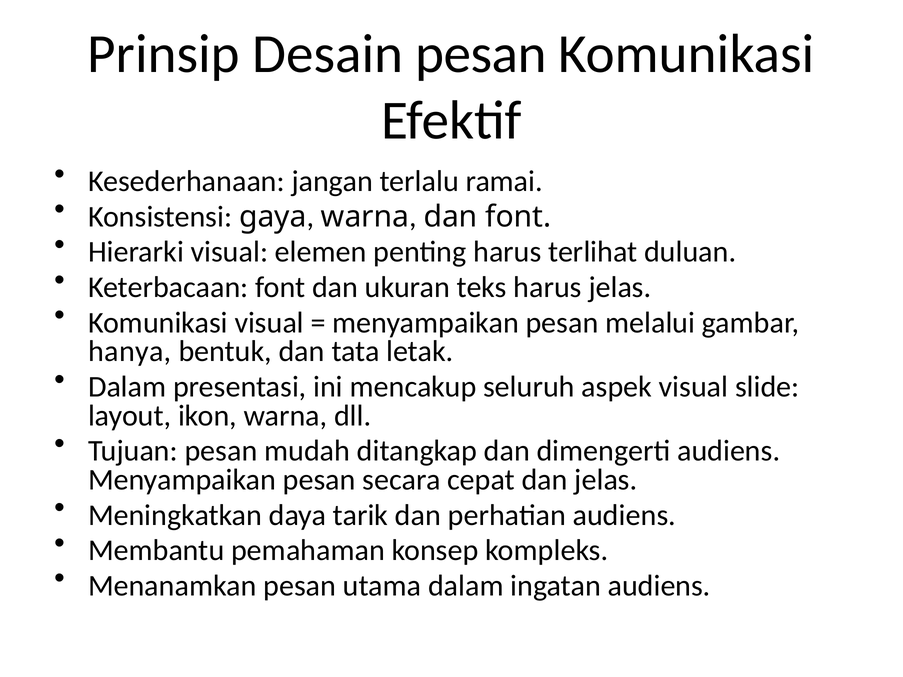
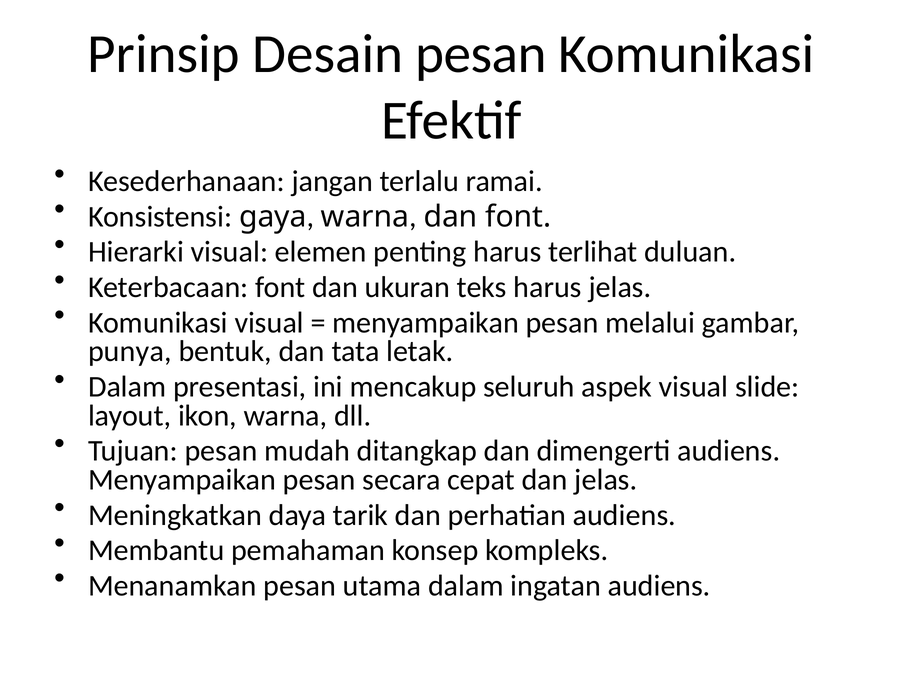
hanya: hanya -> punya
